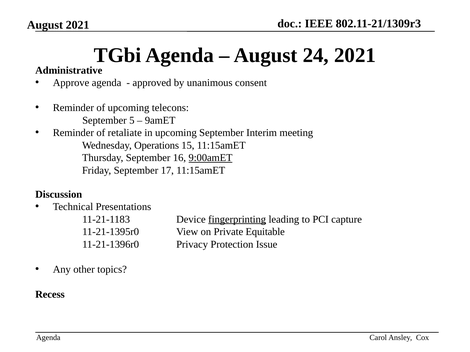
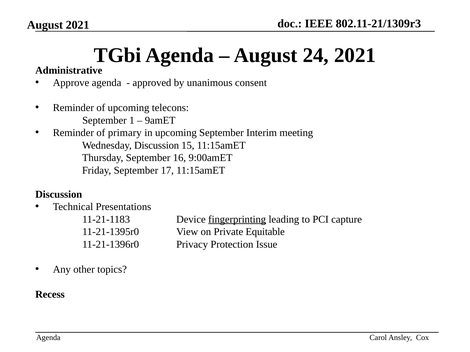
5: 5 -> 1
retaliate: retaliate -> primary
Wednesday Operations: Operations -> Discussion
9:00amET underline: present -> none
